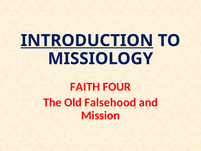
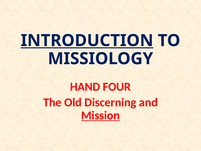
FAITH: FAITH -> HAND
Falsehood: Falsehood -> Discerning
Mission underline: none -> present
